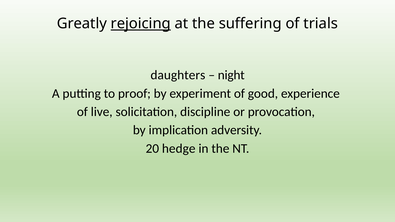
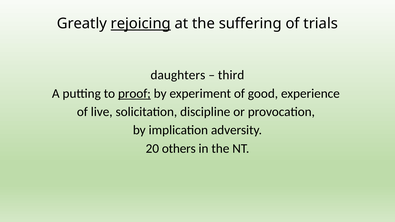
night: night -> third
proof underline: none -> present
hedge: hedge -> others
